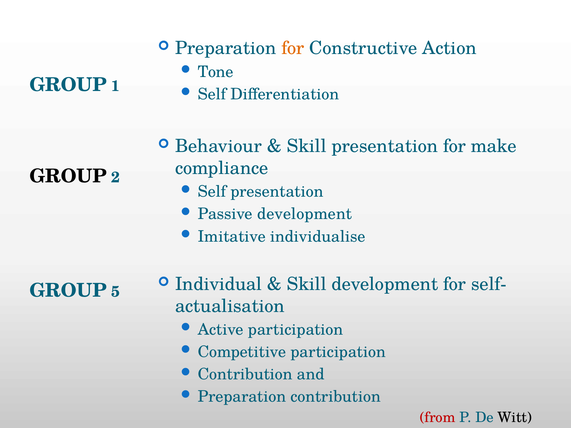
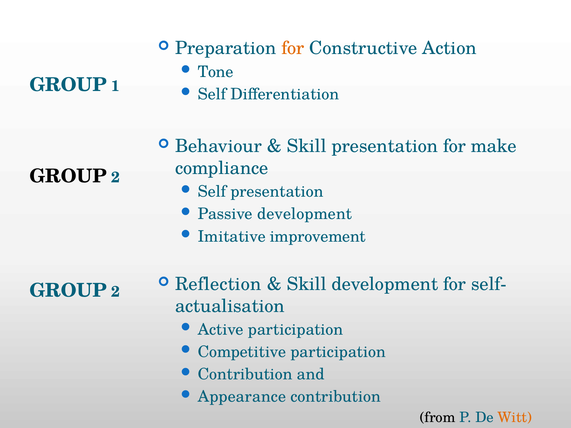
individualise: individualise -> improvement
Individual: Individual -> Reflection
5 at (116, 292): 5 -> 2
Preparation at (242, 397): Preparation -> Appearance
from colour: red -> black
Witt colour: black -> orange
